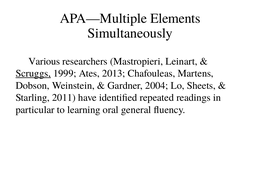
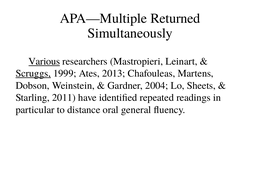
Elements: Elements -> Returned
Various underline: none -> present
learning: learning -> distance
